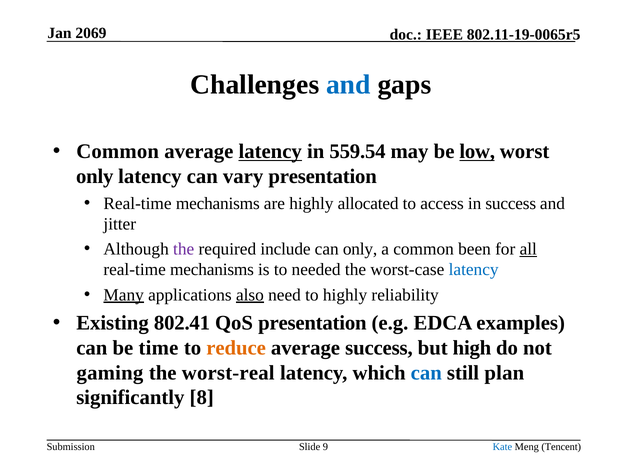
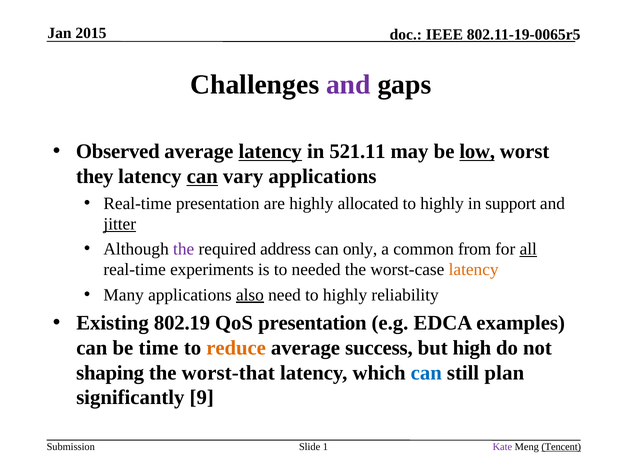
2069: 2069 -> 2015
and at (348, 85) colour: blue -> purple
Common at (118, 152): Common -> Observed
559.54: 559.54 -> 521.11
only at (95, 177): only -> they
can at (202, 177) underline: none -> present
vary presentation: presentation -> applications
mechanisms at (218, 204): mechanisms -> presentation
access at (442, 204): access -> highly
in success: success -> support
jitter underline: none -> present
include: include -> address
been: been -> from
mechanisms at (212, 270): mechanisms -> experiments
latency at (474, 270) colour: blue -> orange
Many underline: present -> none
802.41: 802.41 -> 802.19
gaming: gaming -> shaping
worst-real: worst-real -> worst-that
8: 8 -> 9
9: 9 -> 1
Kate colour: blue -> purple
Tencent underline: none -> present
